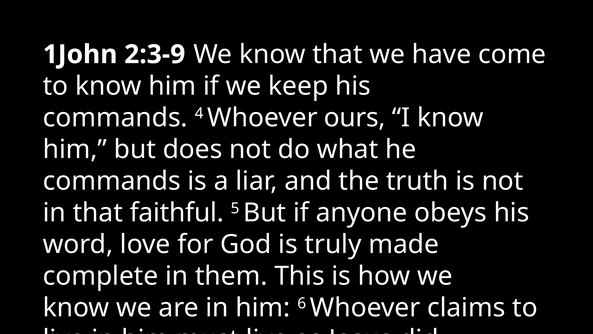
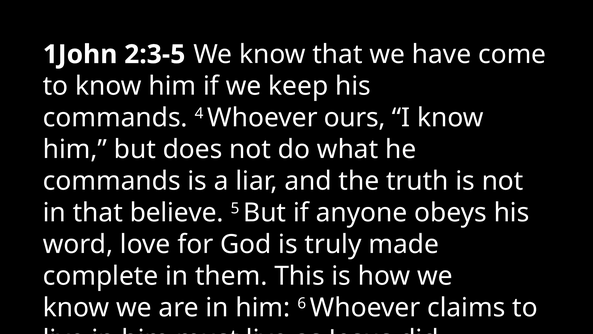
2:3-9: 2:3-9 -> 2:3-5
faithful: faithful -> believe
